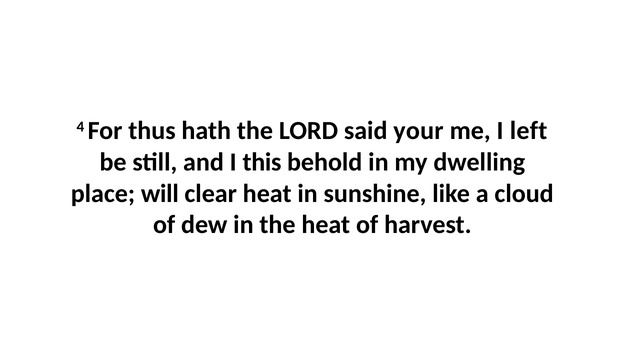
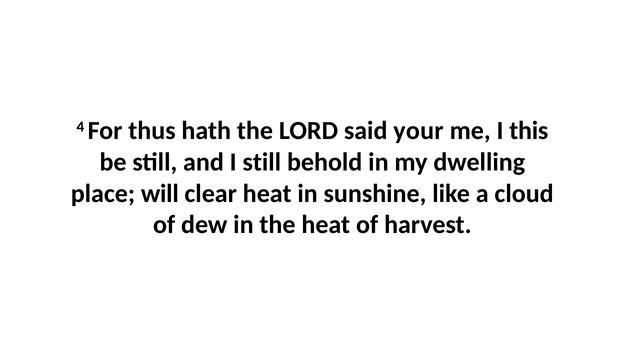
left: left -> this
I this: this -> still
